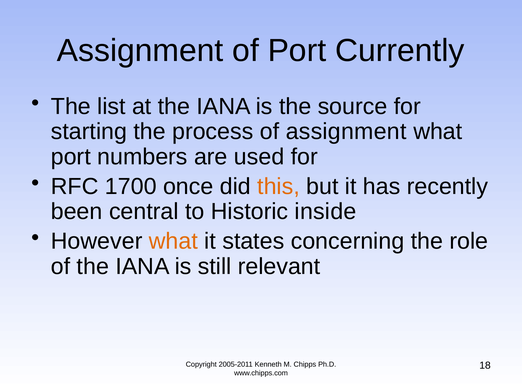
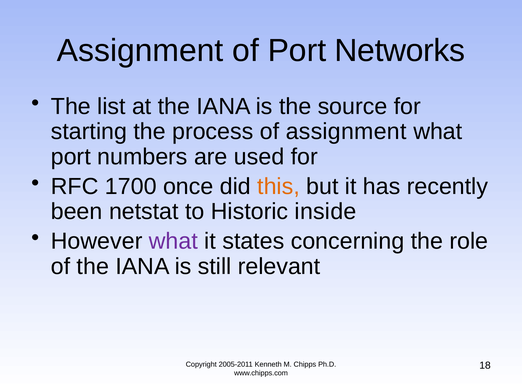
Currently: Currently -> Networks
central: central -> netstat
what at (173, 241) colour: orange -> purple
